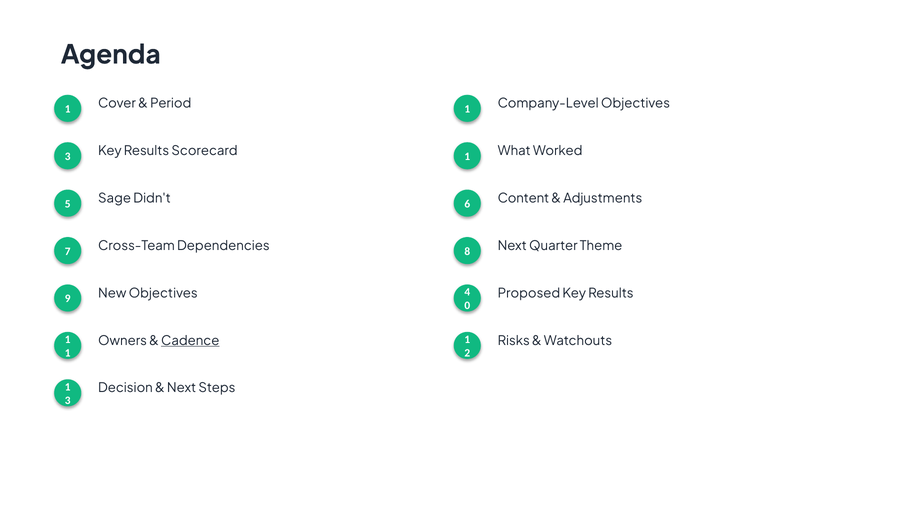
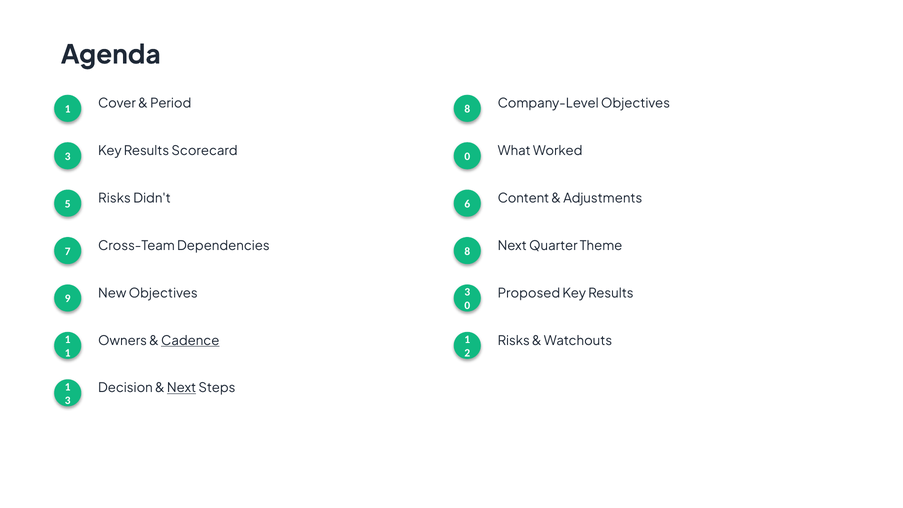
Period 1: 1 -> 8
Scorecard 1: 1 -> 0
5 Sage: Sage -> Risks
New Objectives 4: 4 -> 3
Next at (182, 388) underline: none -> present
